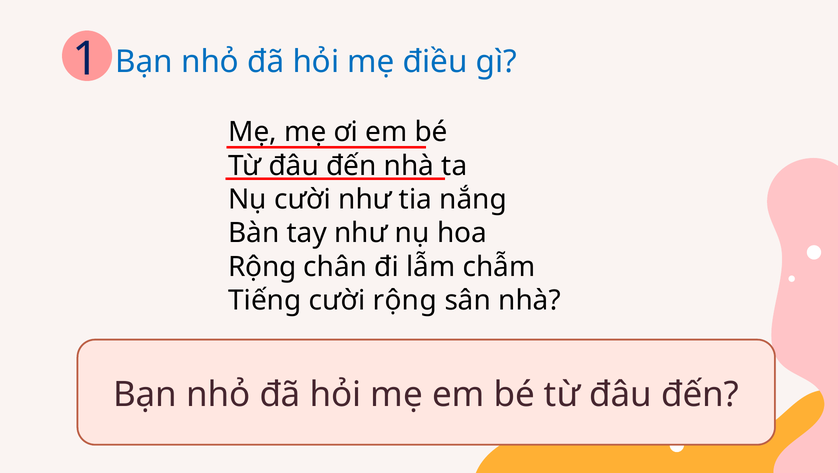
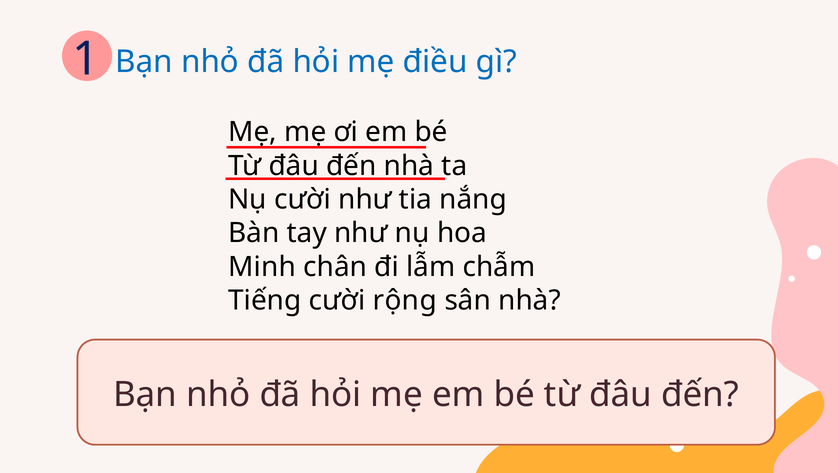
Rộng at (262, 267): Rộng -> Minh
